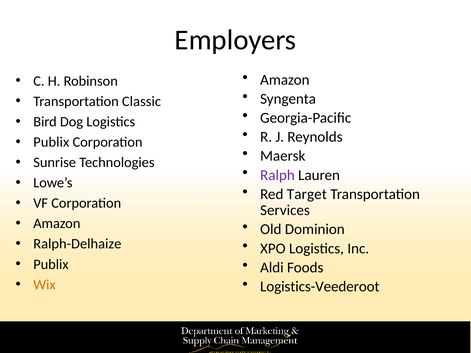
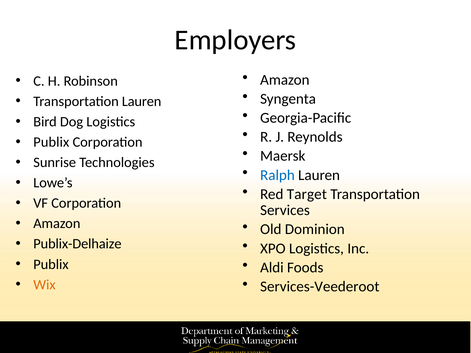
Transportation Classic: Classic -> Lauren
Ralph colour: purple -> blue
Ralph-Delhaize: Ralph-Delhaize -> Publix-Delhaize
Logistics-Veederoot: Logistics-Veederoot -> Services-Veederoot
